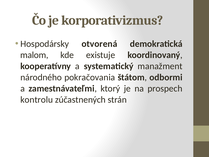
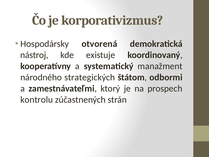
malom: malom -> nástroj
pokračovania: pokračovania -> strategických
